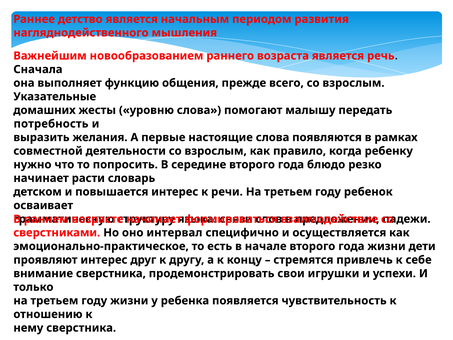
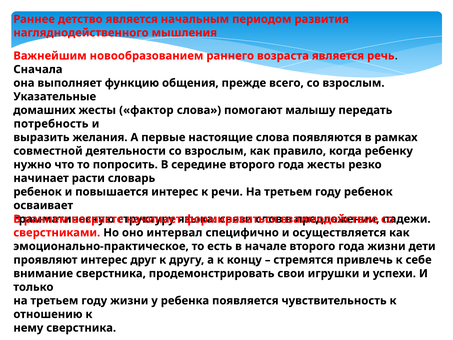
уровню: уровню -> фактор
года блюдо: блюдо -> жесты
детском at (38, 192): детском -> ребенок
